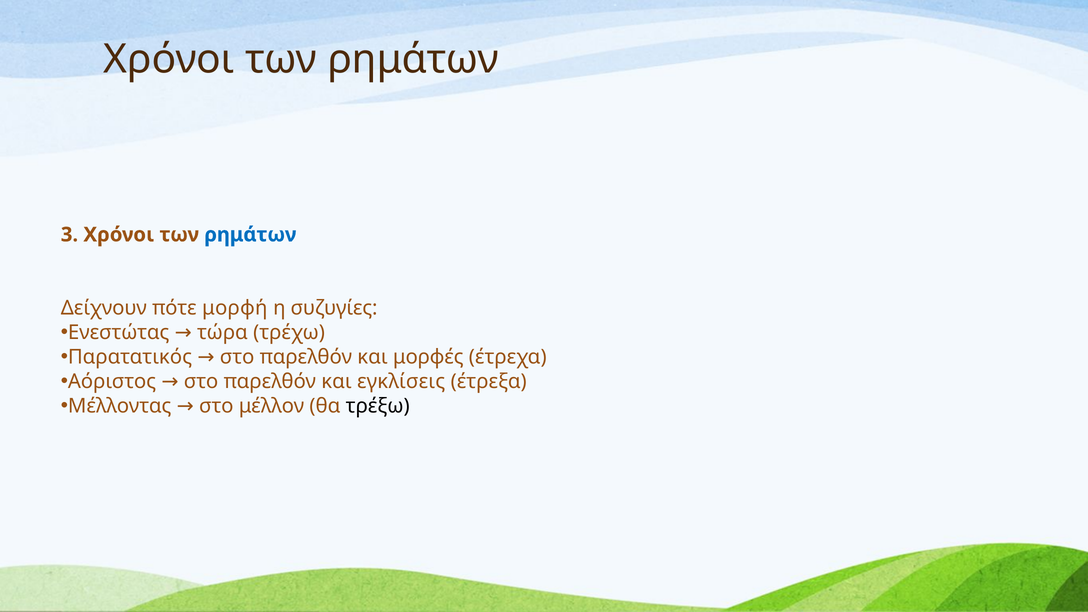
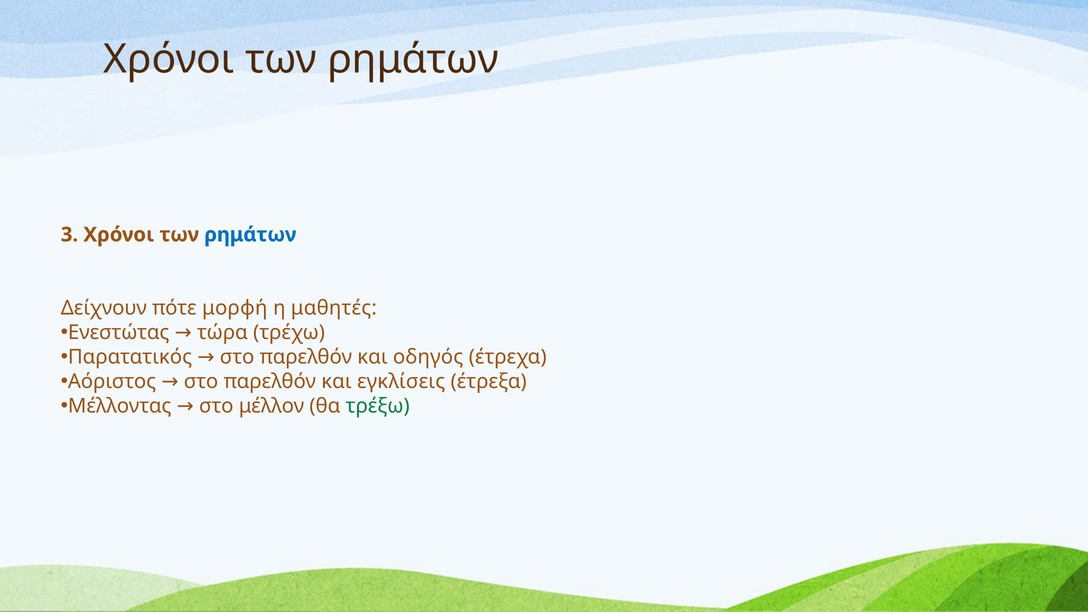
συζυγίες: συζυγίες -> μαθητές
μορφές: μορφές -> οδηγός
τρέξω colour: black -> green
